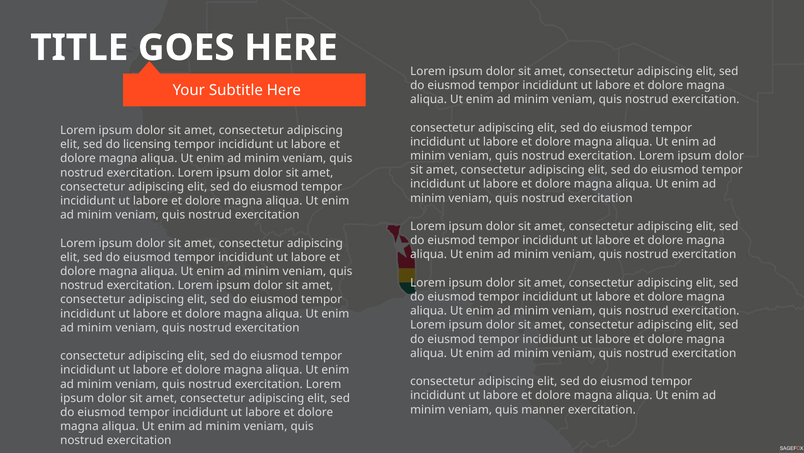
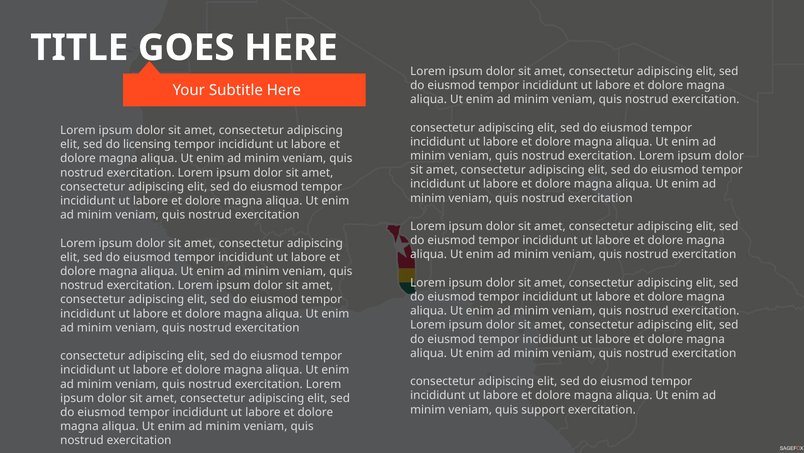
manner: manner -> support
